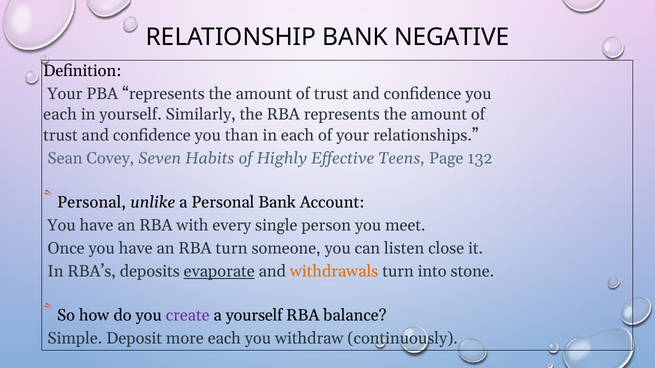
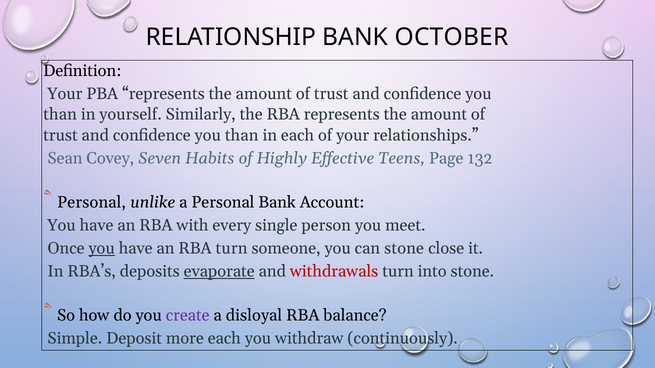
NEGATIVE: NEGATIVE -> OCTOBER
each at (60, 115): each -> than
you at (102, 249) underline: none -> present
can listen: listen -> stone
withdrawals colour: orange -> red
a yourself: yourself -> disloyal
